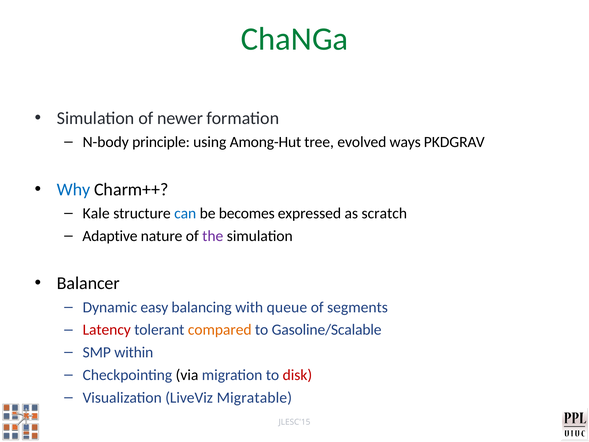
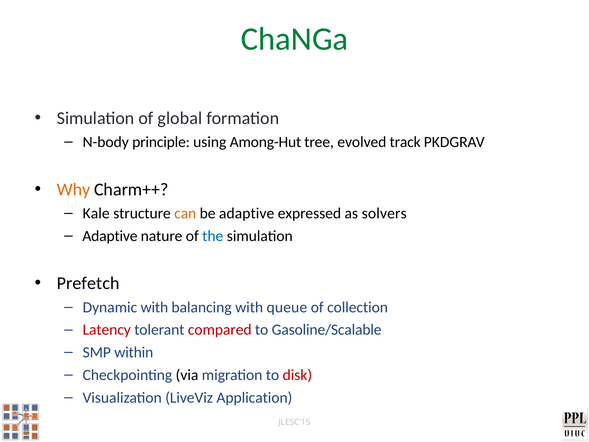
newer: newer -> global
ways: ways -> track
Why colour: blue -> orange
can colour: blue -> orange
be becomes: becomes -> adaptive
scratch: scratch -> solvers
the colour: purple -> blue
Balancer: Balancer -> Prefetch
Dynamic easy: easy -> with
segments: segments -> collection
compared colour: orange -> red
Migratable: Migratable -> Application
